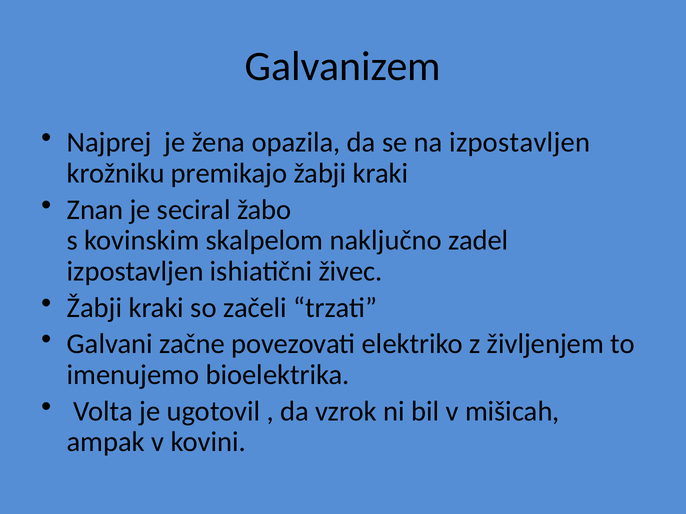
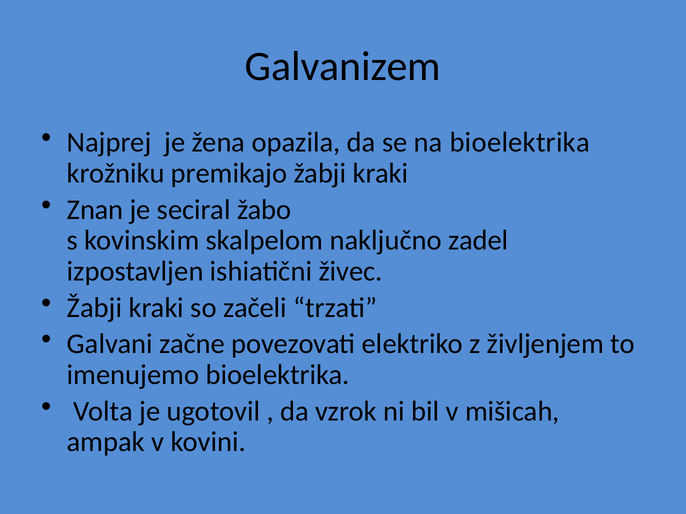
na izpostavljen: izpostavljen -> bioelektrika
